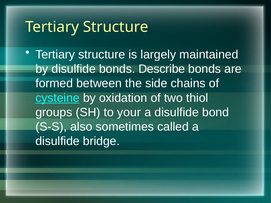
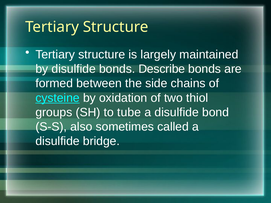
your: your -> tube
